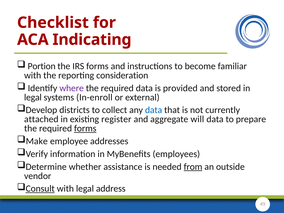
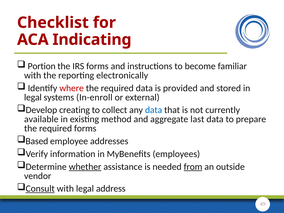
consideration: consideration -> electronically
where colour: purple -> red
districts: districts -> creating
attached: attached -> available
register: register -> method
will: will -> last
forms at (85, 128) underline: present -> none
Make: Make -> Based
whether underline: none -> present
